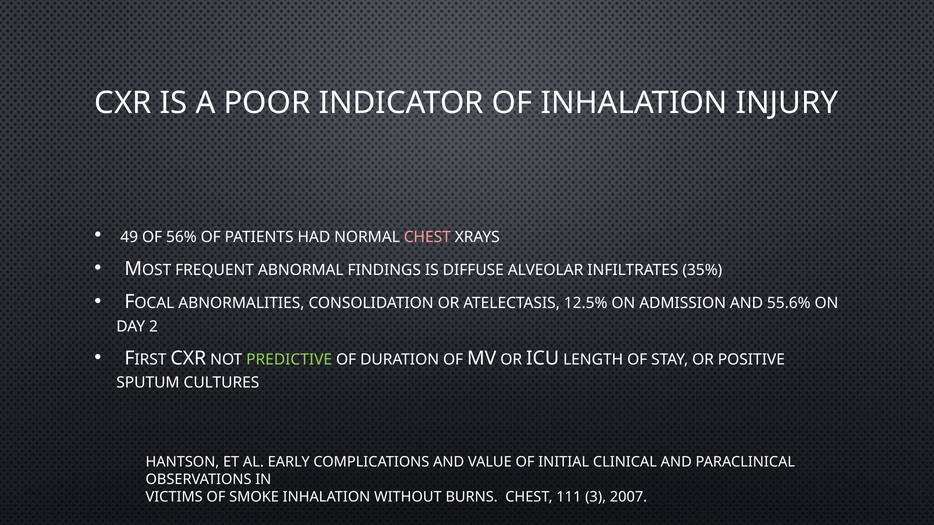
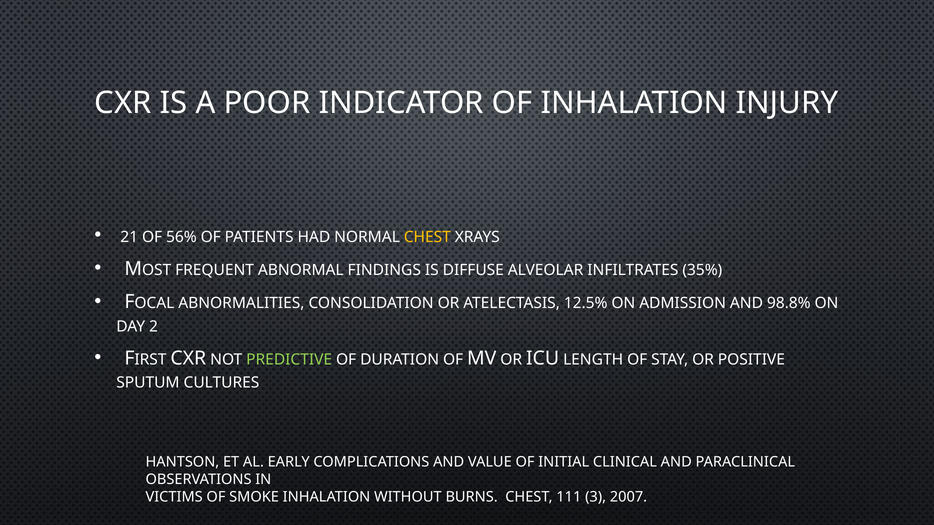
49: 49 -> 21
CHEST at (427, 237) colour: pink -> yellow
55.6%: 55.6% -> 98.8%
